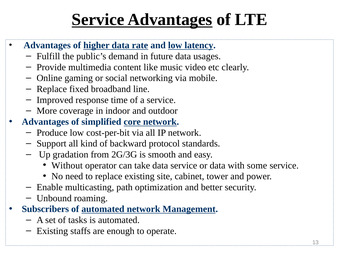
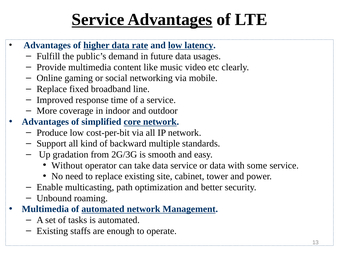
protocol: protocol -> multiple
Subscribers at (45, 209): Subscribers -> Multimedia
